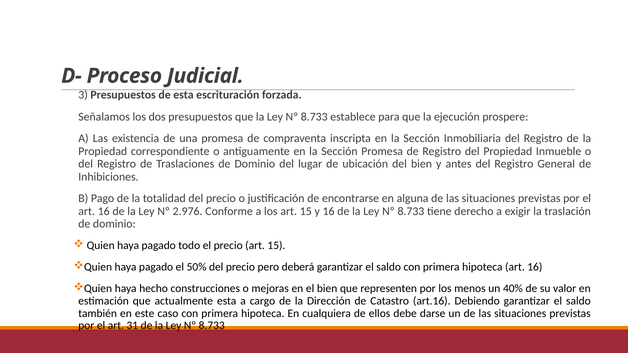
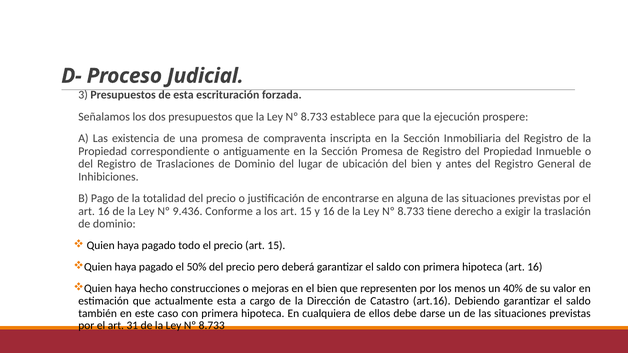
2.976: 2.976 -> 9.436
